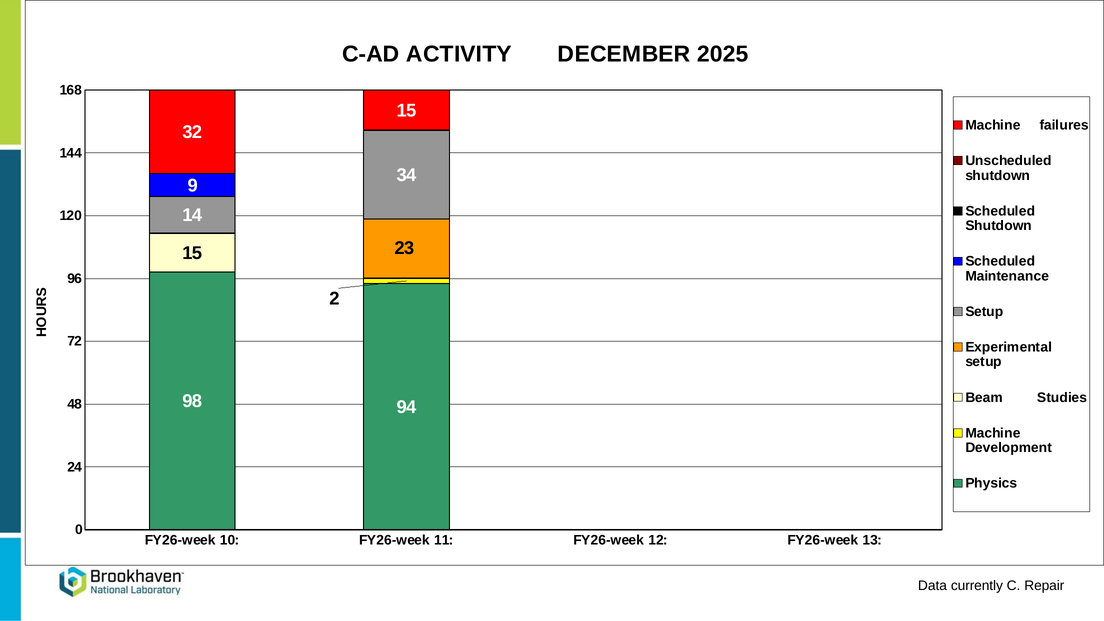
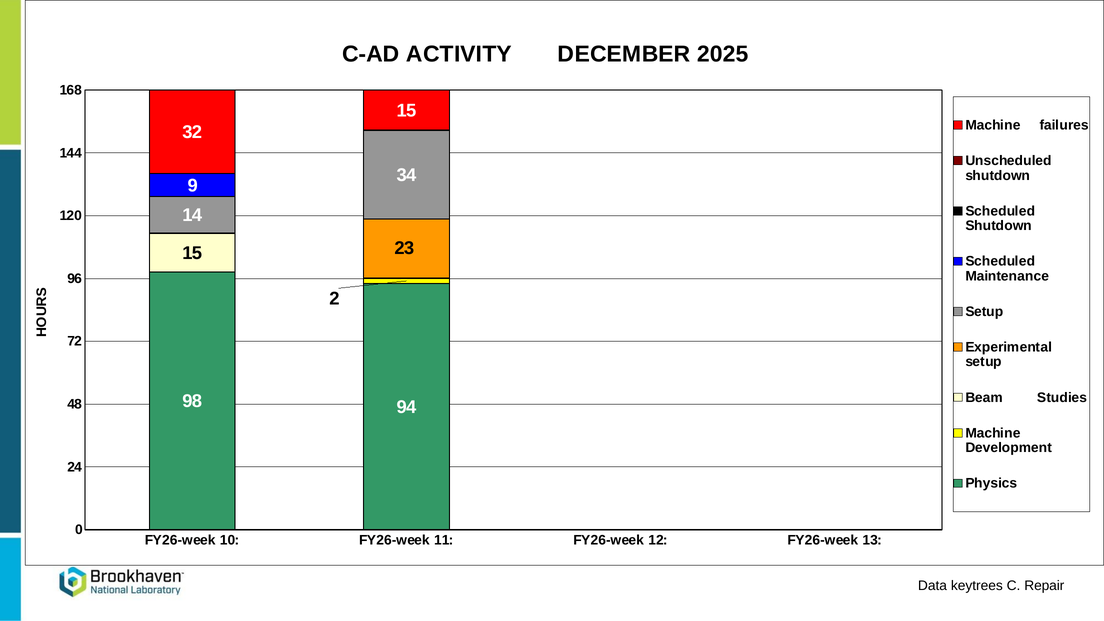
currently: currently -> keytrees
